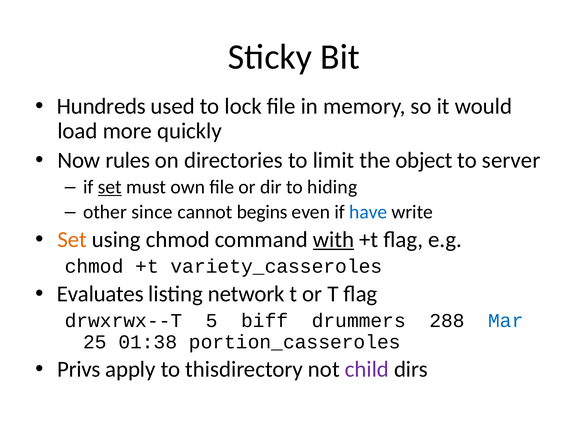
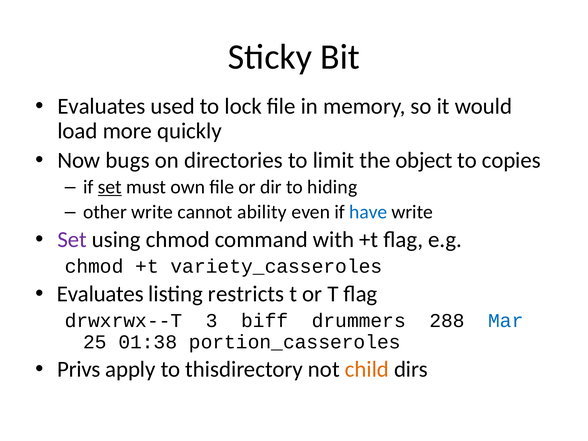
Hundreds at (101, 106): Hundreds -> Evaluates
rules: rules -> bugs
server: server -> copies
other since: since -> write
begins: begins -> ability
Set at (72, 240) colour: orange -> purple
with underline: present -> none
network: network -> restricts
5: 5 -> 3
child colour: purple -> orange
